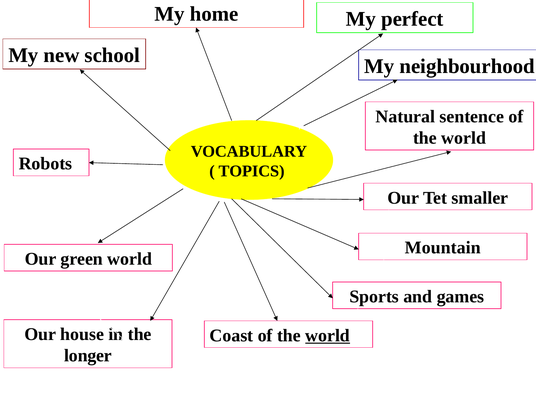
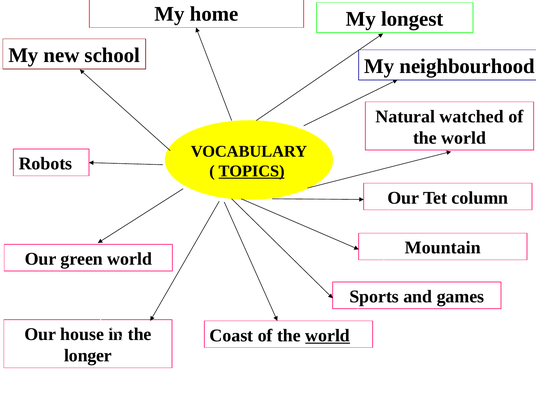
perfect: perfect -> longest
sentence: sentence -> watched
TOPICS underline: none -> present
smaller: smaller -> column
